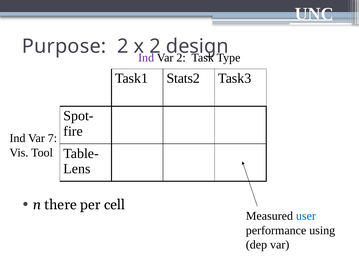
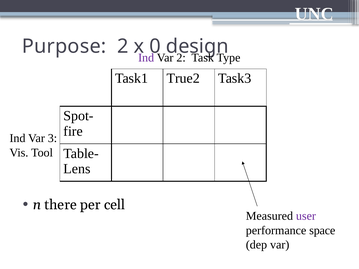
x 2: 2 -> 0
Stats2: Stats2 -> True2
7: 7 -> 3
user colour: blue -> purple
using: using -> space
